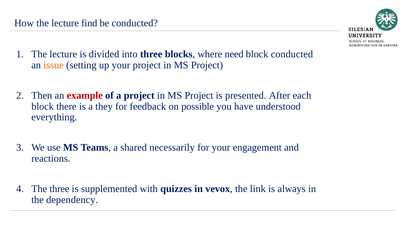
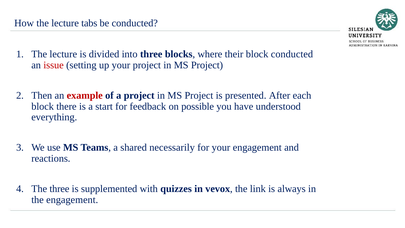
find: find -> tabs
need: need -> their
issue colour: orange -> red
they: they -> start
the dependency: dependency -> engagement
